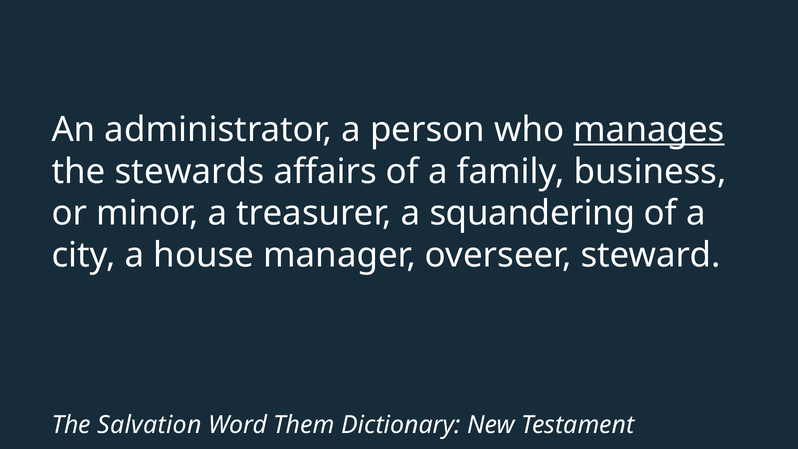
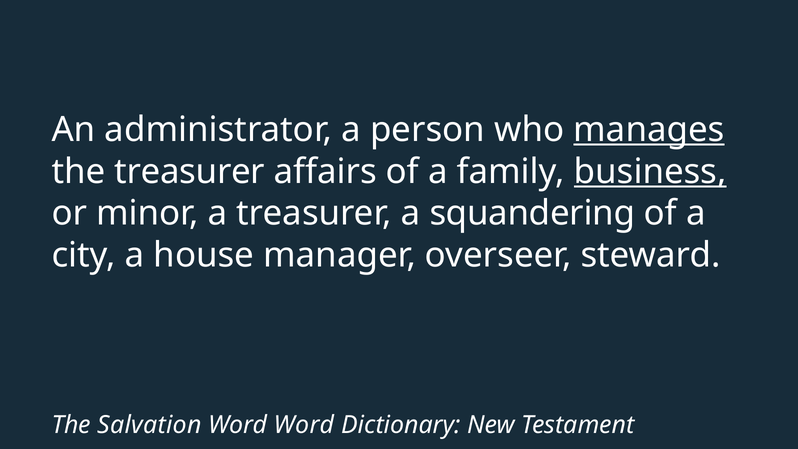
the stewards: stewards -> treasurer
business underline: none -> present
Word Them: Them -> Word
